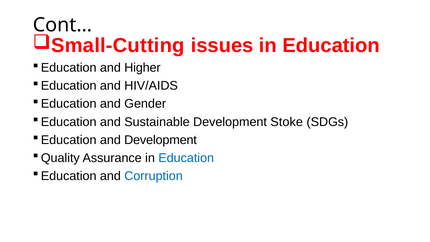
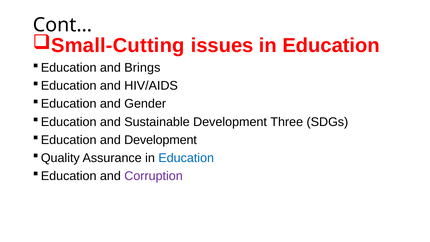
Higher: Higher -> Brings
Stoke: Stoke -> Three
Corruption colour: blue -> purple
